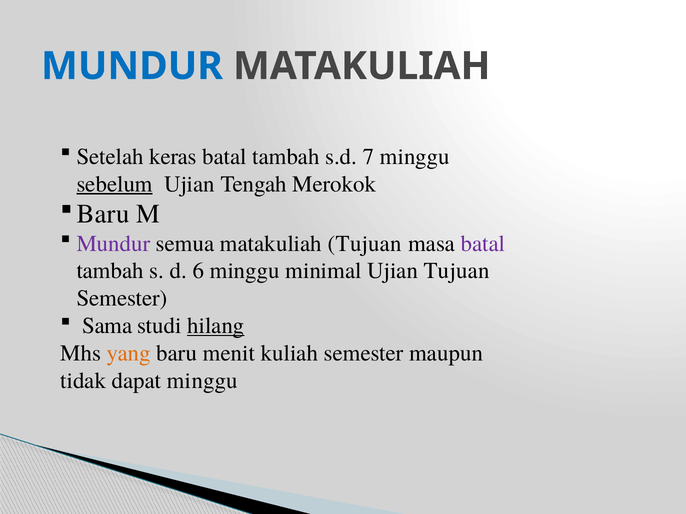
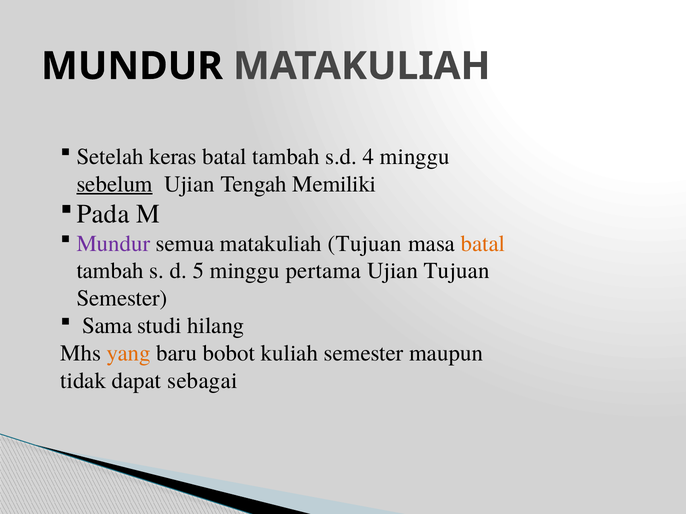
MUNDUR at (132, 66) colour: blue -> black
7: 7 -> 4
Merokok: Merokok -> Memiliki
Baru at (103, 214): Baru -> Pada
batal at (483, 244) colour: purple -> orange
6: 6 -> 5
minimal: minimal -> pertama
hilang underline: present -> none
menit: menit -> bobot
dapat minggu: minggu -> sebagai
